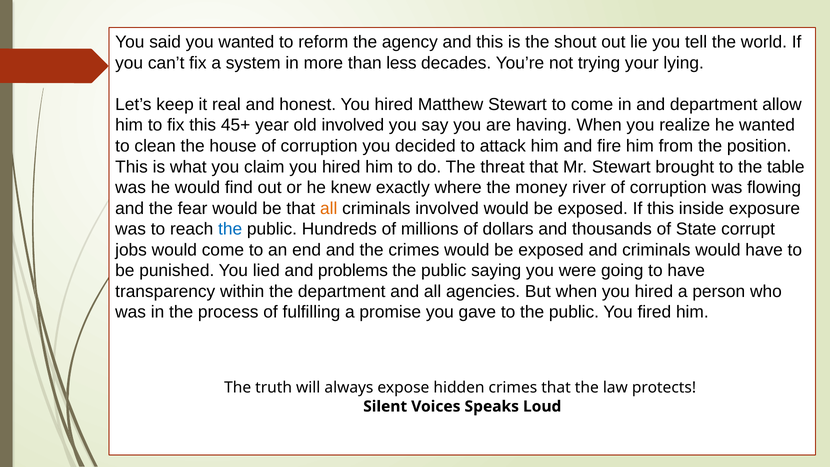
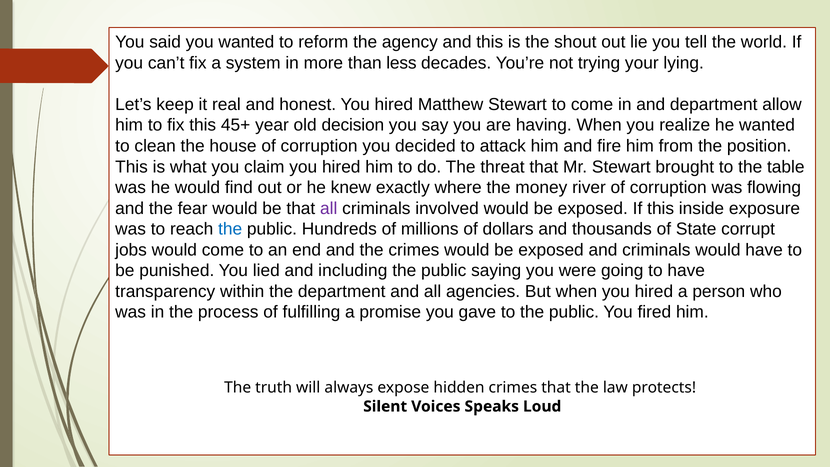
old involved: involved -> decision
all at (329, 208) colour: orange -> purple
problems: problems -> including
